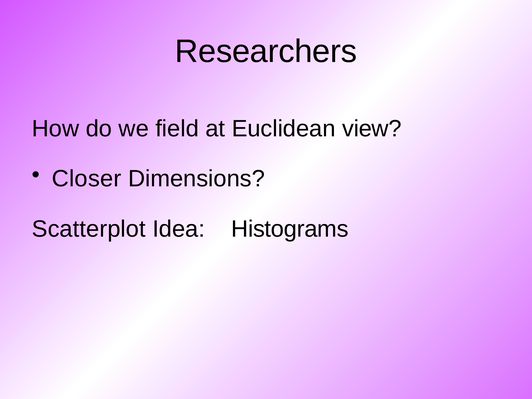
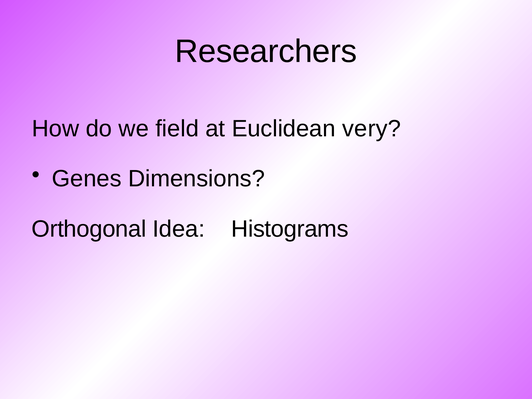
view: view -> very
Closer: Closer -> Genes
Scatterplot: Scatterplot -> Orthogonal
